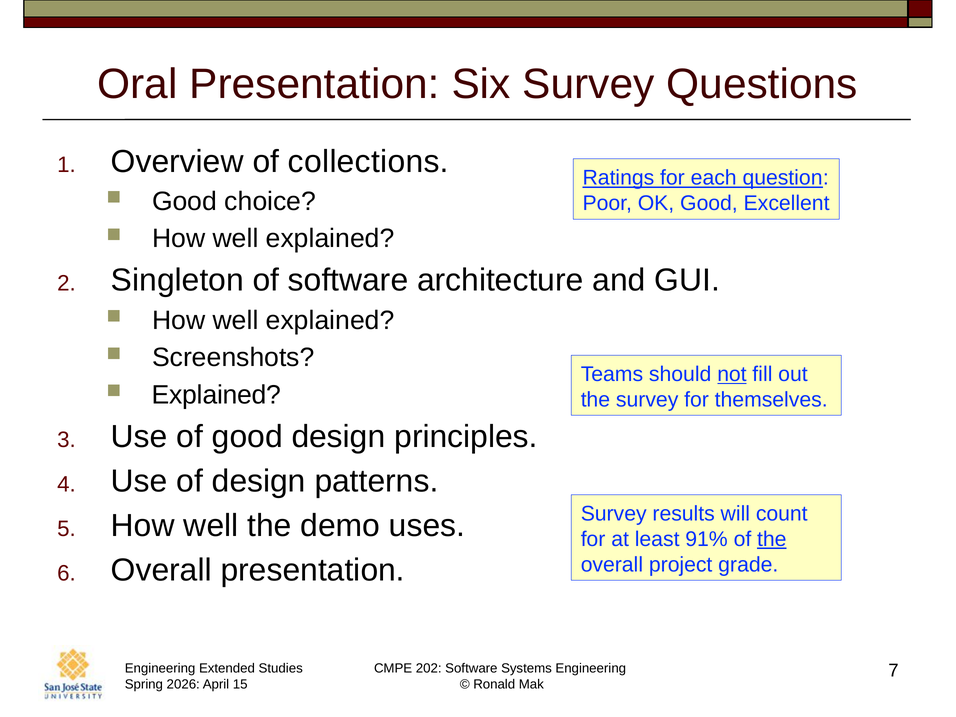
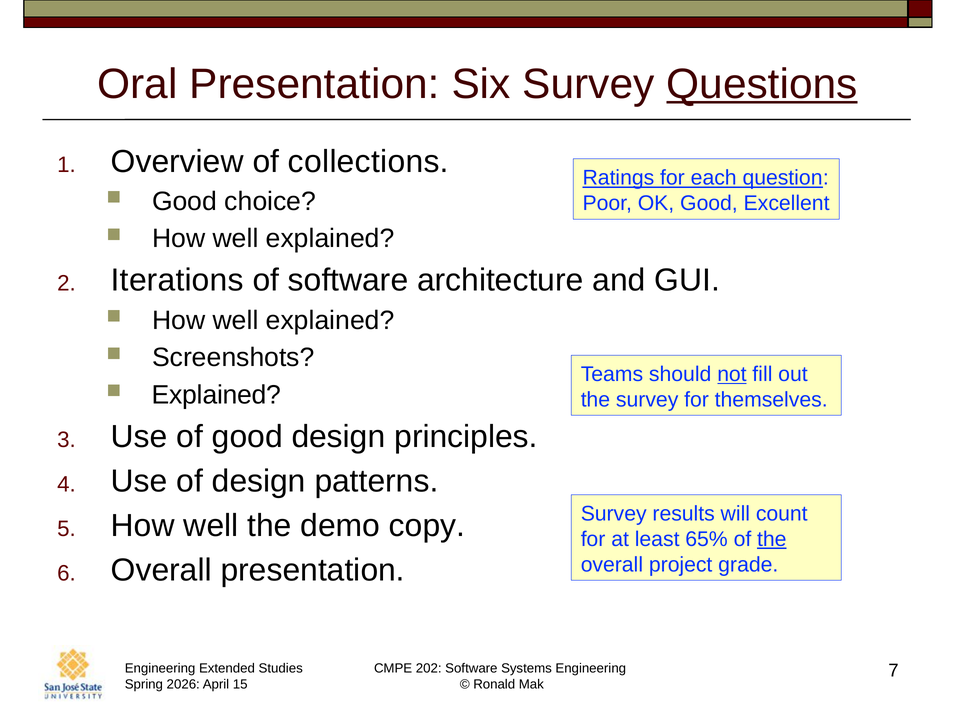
Questions underline: none -> present
Singleton: Singleton -> Iterations
uses: uses -> copy
91%: 91% -> 65%
